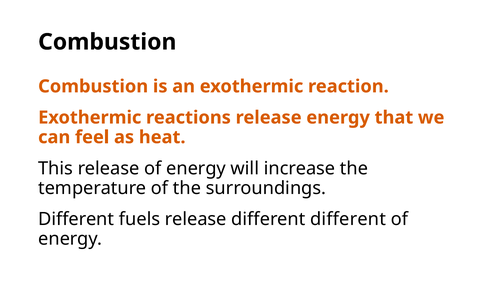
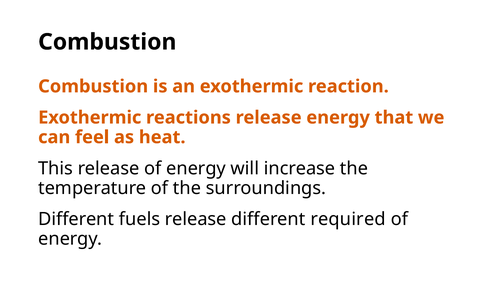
different different: different -> required
